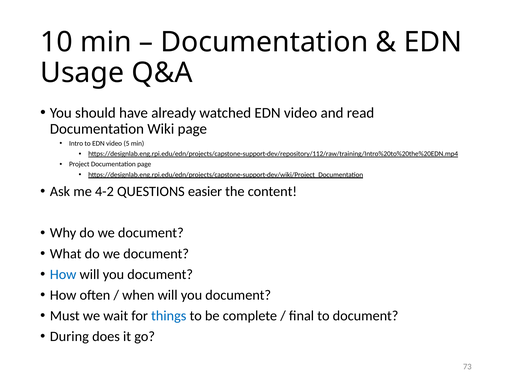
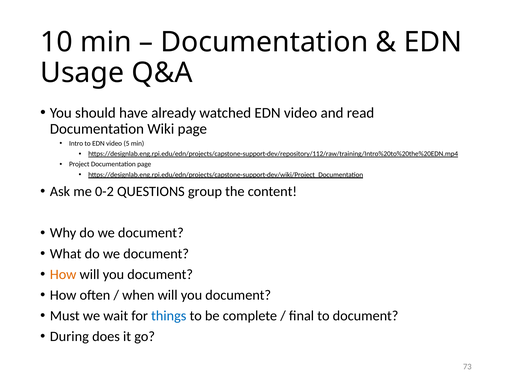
4-2: 4-2 -> 0-2
easier: easier -> group
How at (63, 274) colour: blue -> orange
